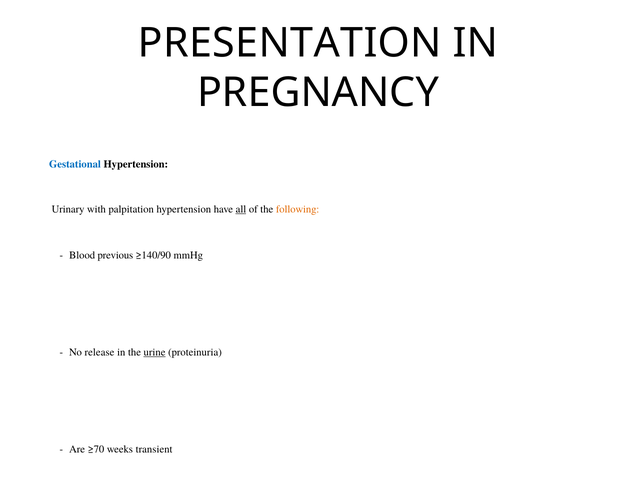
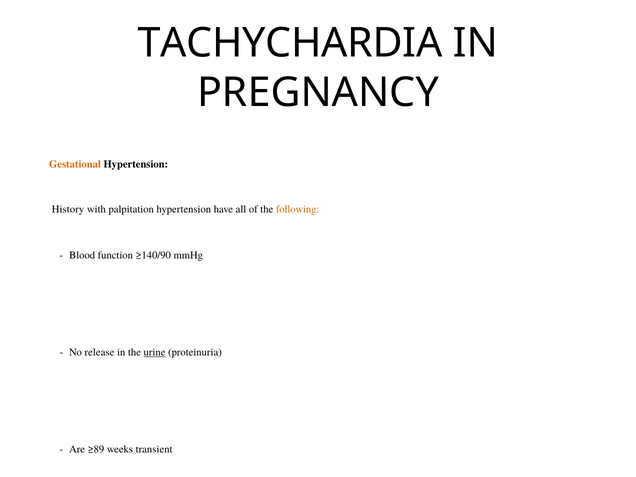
PRESENTATION: PRESENTATION -> TACHYCHARDIA
Gestational colour: blue -> orange
Urinary at (68, 209): Urinary -> History
all underline: present -> none
Blood previous: previous -> function
≥70: ≥70 -> ≥89
